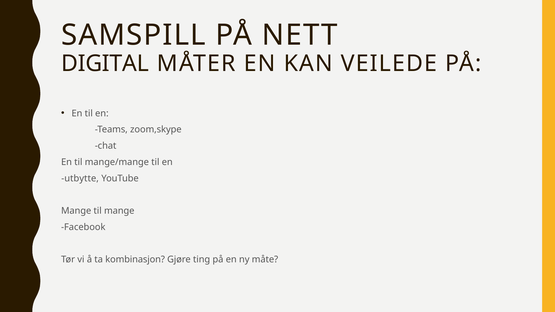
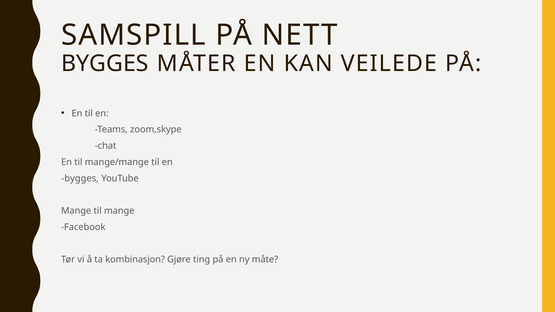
DIGITAL at (105, 64): DIGITAL -> BYGGES
utbytte at (80, 178): utbytte -> bygges
